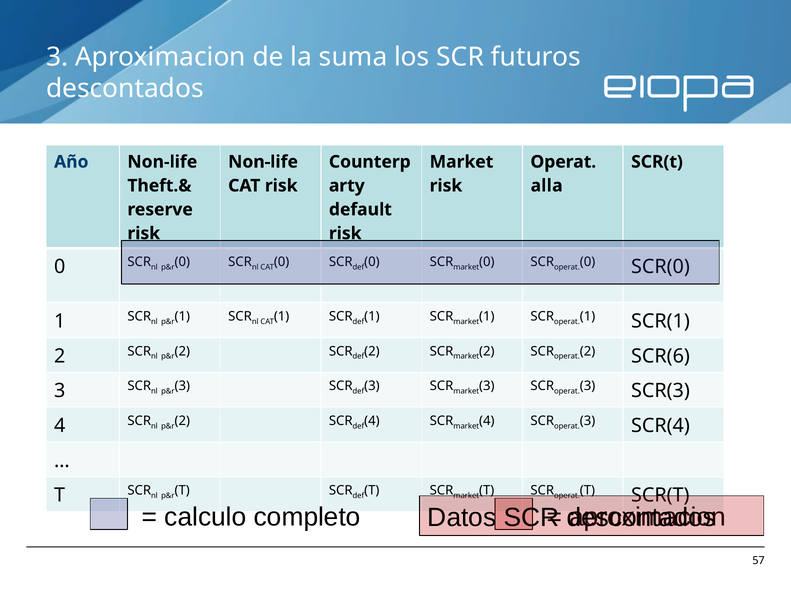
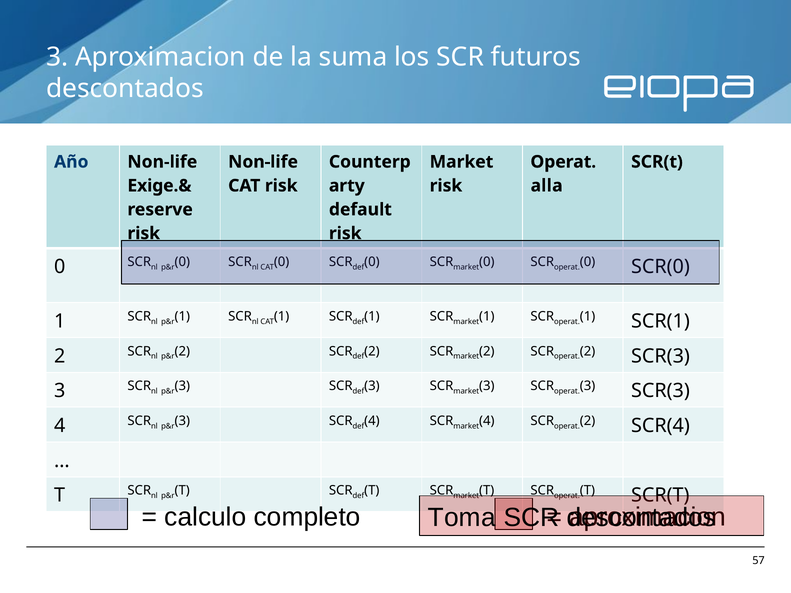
Theft.&: Theft.& -> Exige.&
2 SCR(6: SCR(6 -> SCR(3
2 at (182, 421): 2 -> 3
4 SCR operat 3: 3 -> 2
Datos: Datos -> Toma
